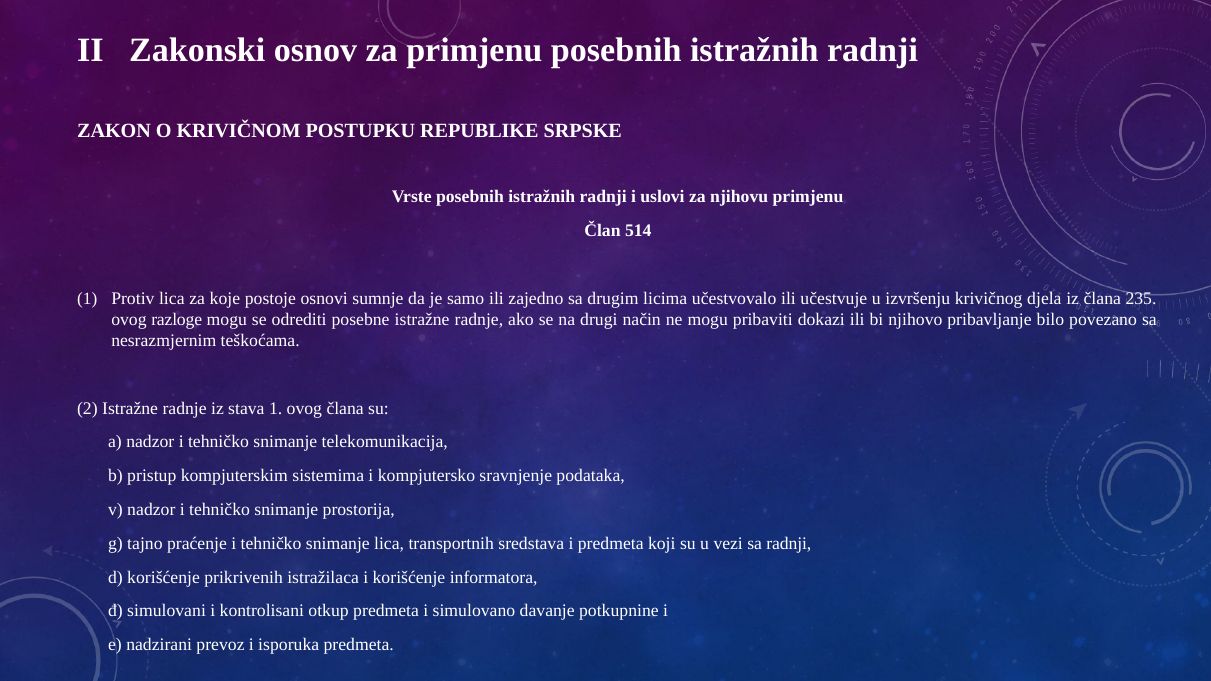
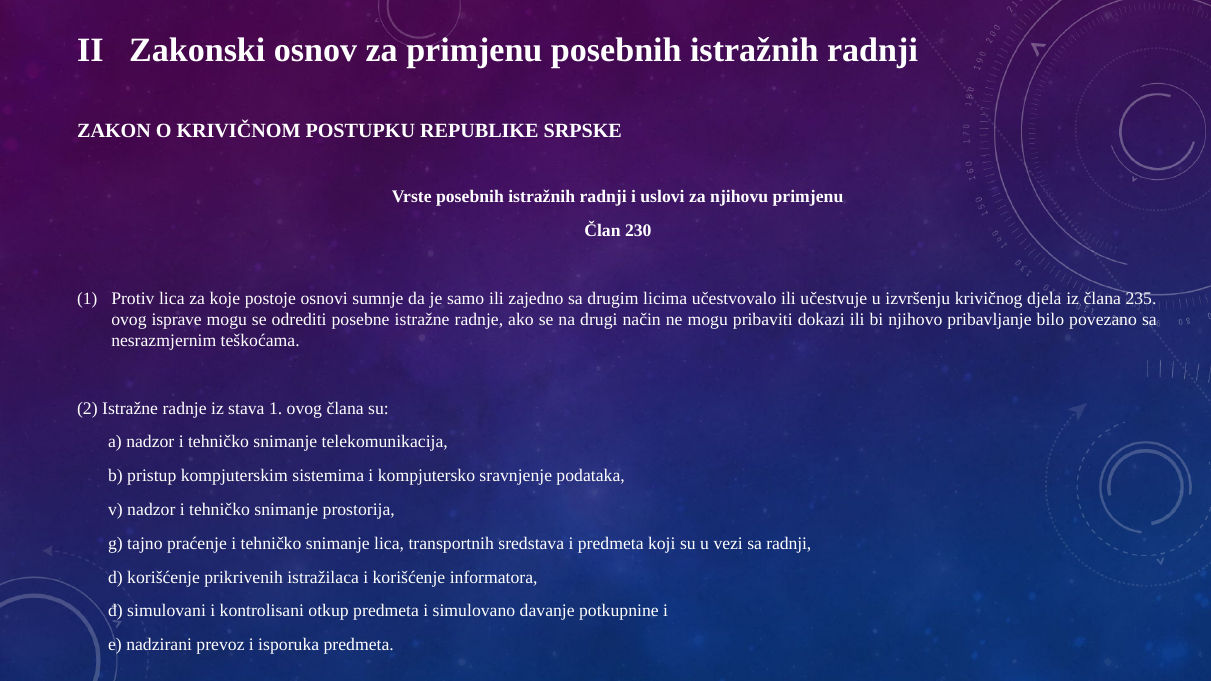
514: 514 -> 230
razloge: razloge -> isprave
